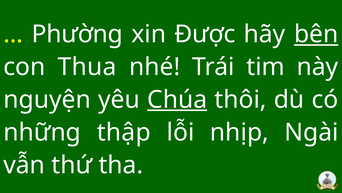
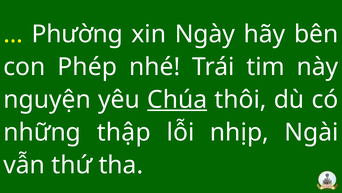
Được: Được -> Ngày
bên underline: present -> none
Thua: Thua -> Phép
